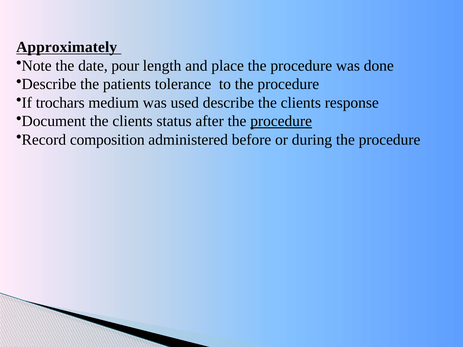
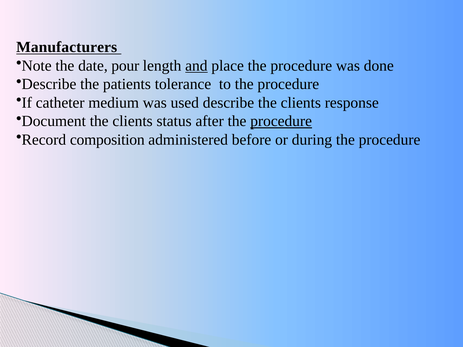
Approximately: Approximately -> Manufacturers
and underline: none -> present
trochars: trochars -> catheter
